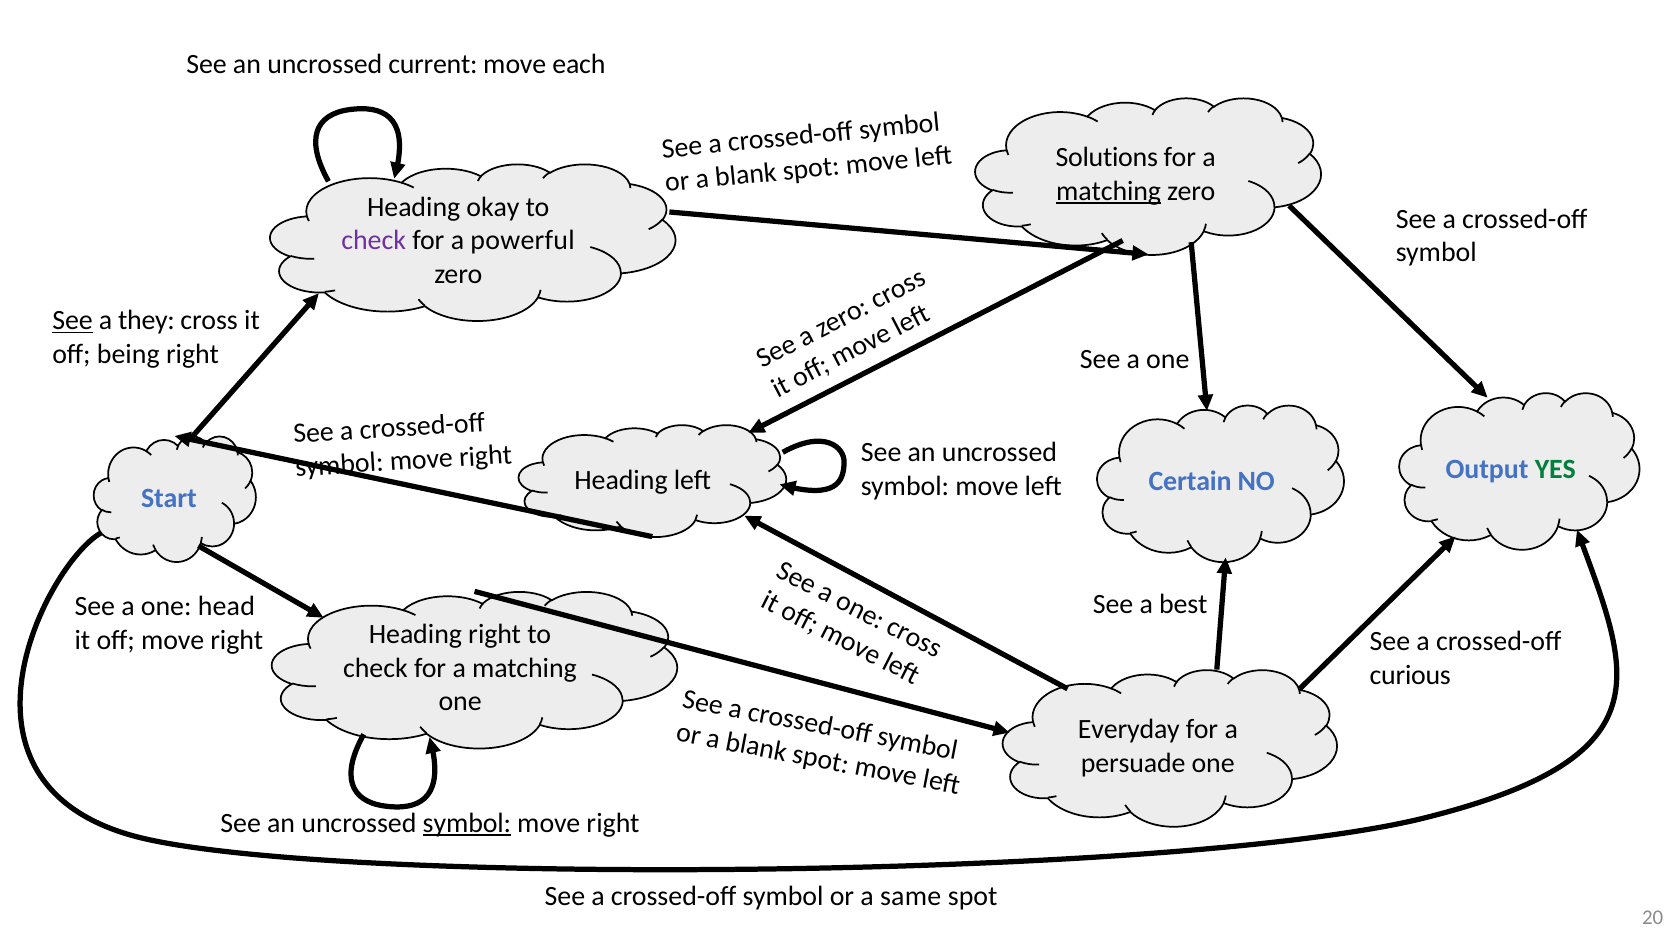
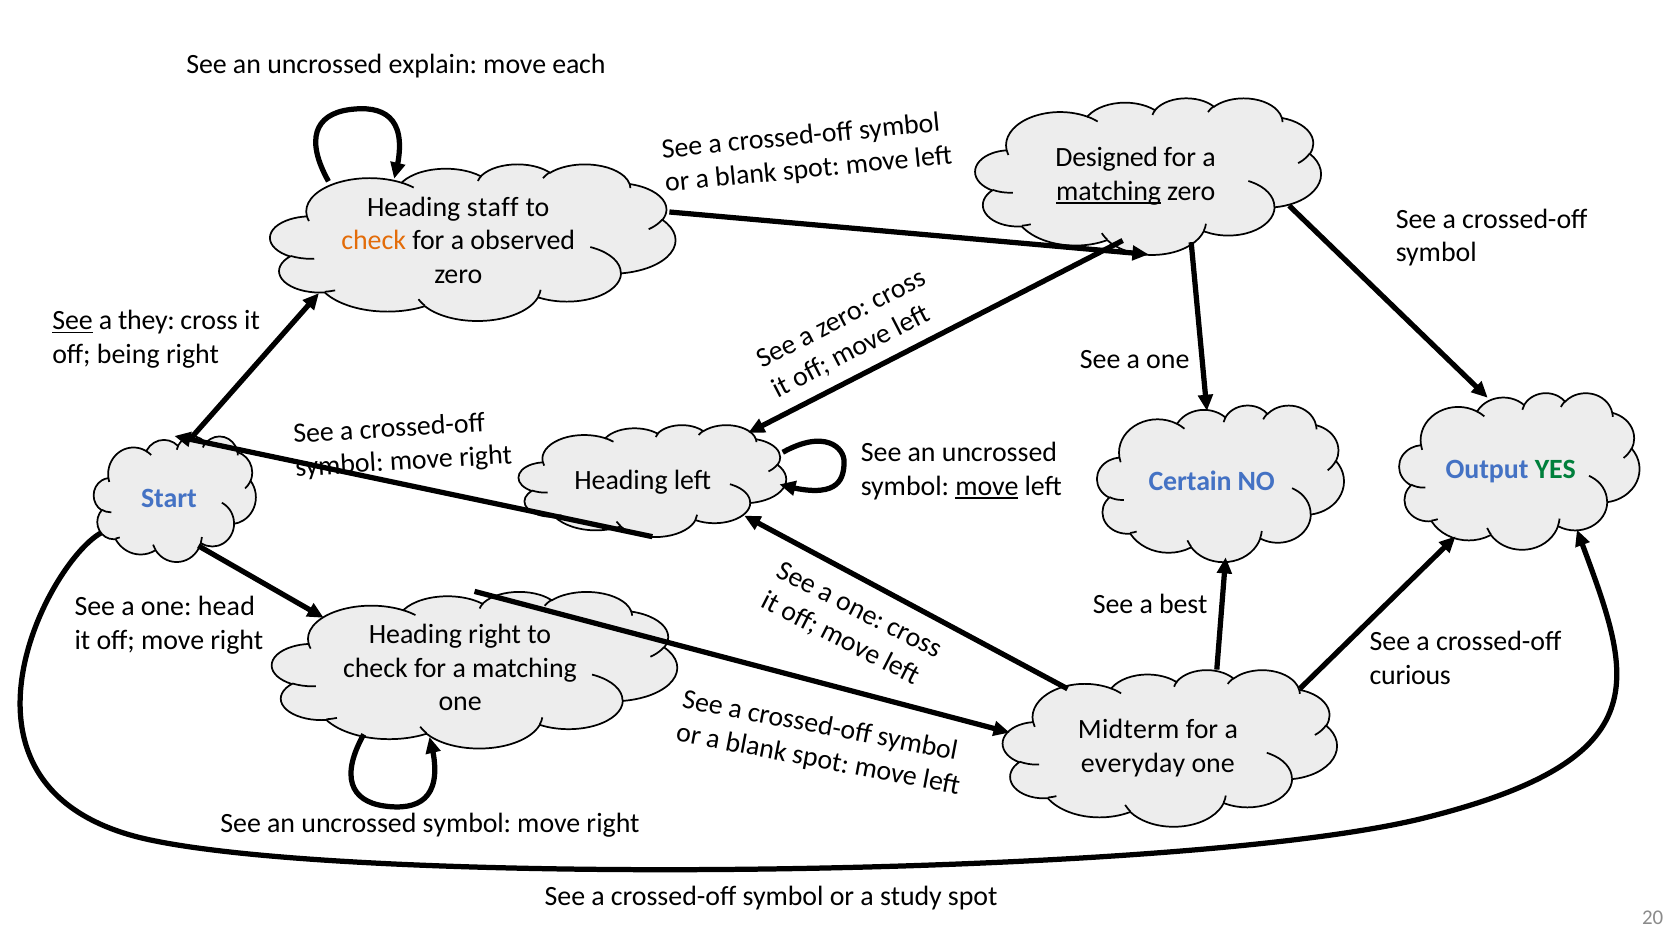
current: current -> explain
Solutions: Solutions -> Designed
okay: okay -> staff
check at (374, 241) colour: purple -> orange
powerful: powerful -> observed
move at (987, 487) underline: none -> present
Everyday: Everyday -> Midterm
persuade: persuade -> everyday
symbol at (467, 824) underline: present -> none
same: same -> study
